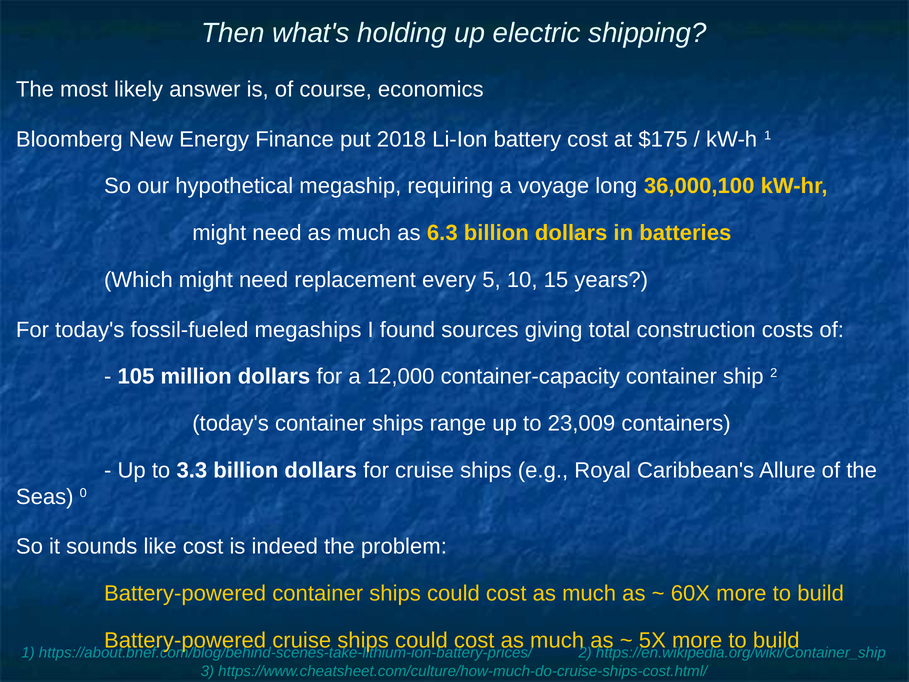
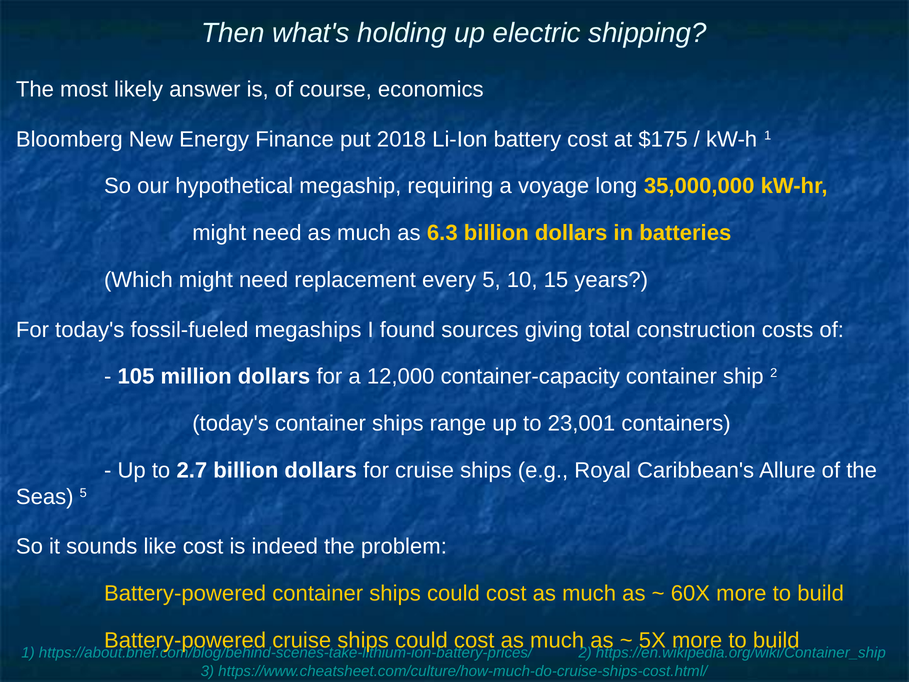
36,000,100: 36,000,100 -> 35,000,000
23,009: 23,009 -> 23,001
3.3: 3.3 -> 2.7
Seas 0: 0 -> 5
